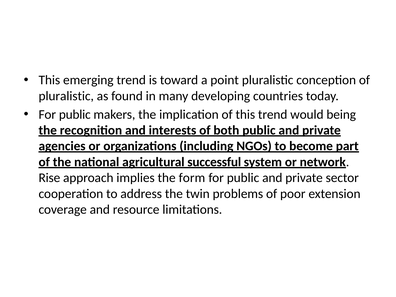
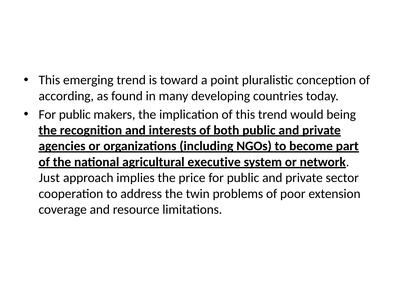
pluralistic at (66, 96): pluralistic -> according
successful: successful -> executive
Rise: Rise -> Just
form: form -> price
